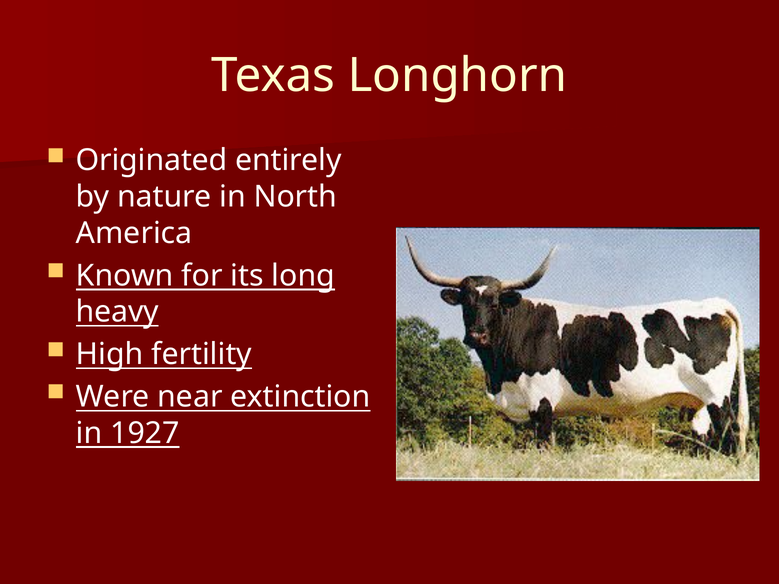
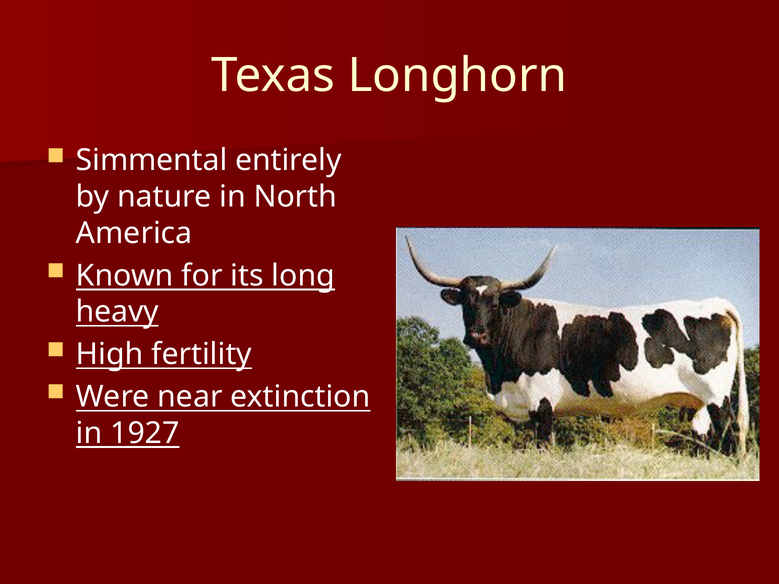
Originated: Originated -> Simmental
